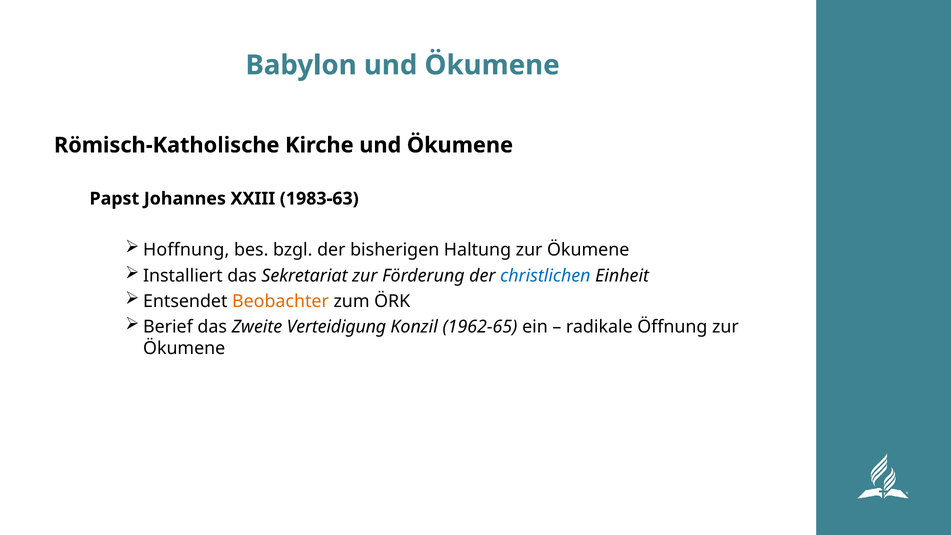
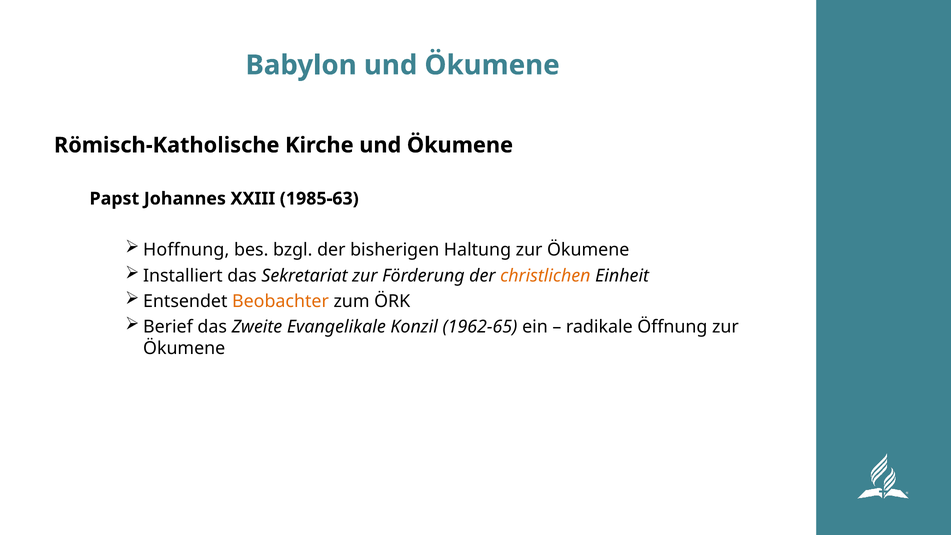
1983-63: 1983-63 -> 1985-63
christlichen colour: blue -> orange
Verteidigung: Verteidigung -> Evangelikale
